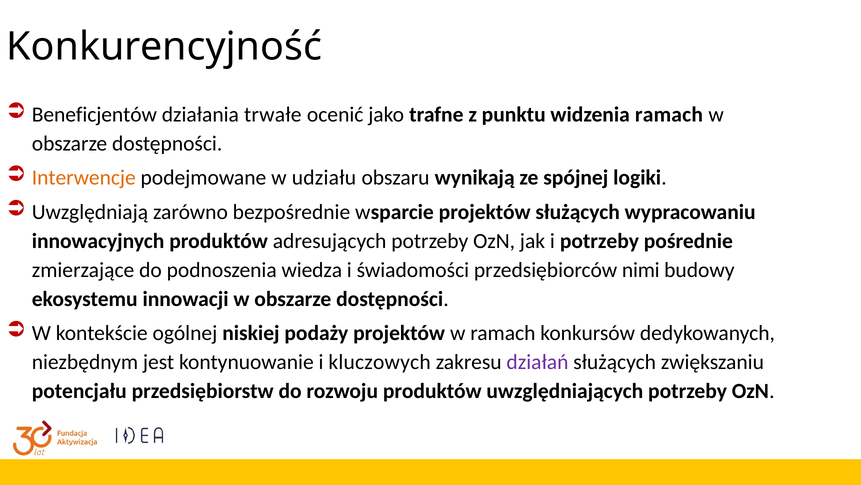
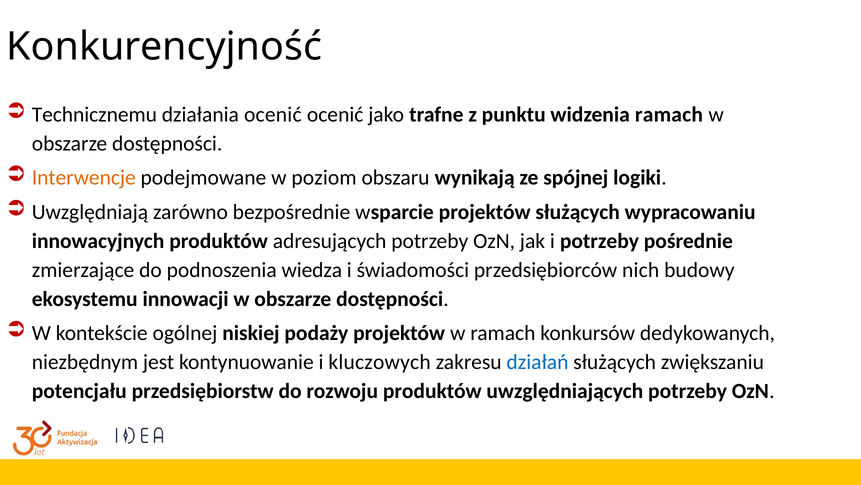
Beneficjentów: Beneficjentów -> Technicznemu
działania trwałe: trwałe -> ocenić
udziału: udziału -> poziom
nimi: nimi -> nich
działań colour: purple -> blue
